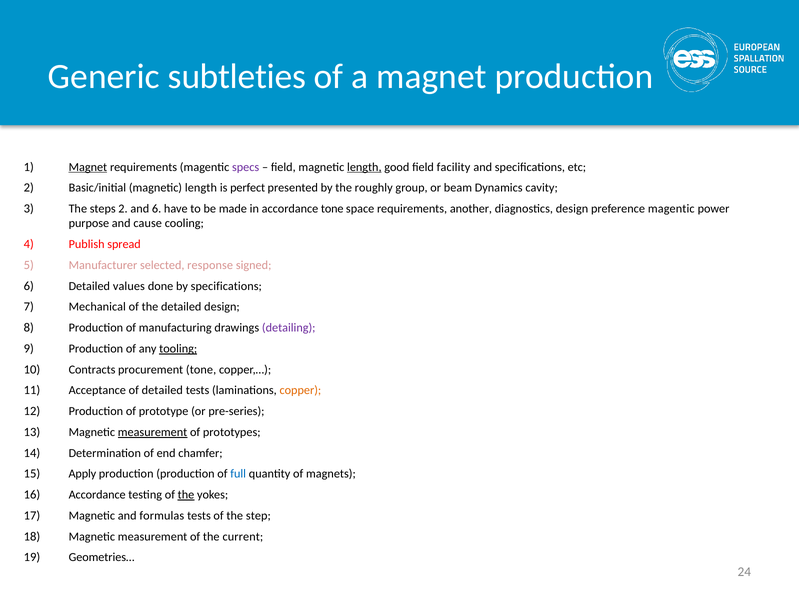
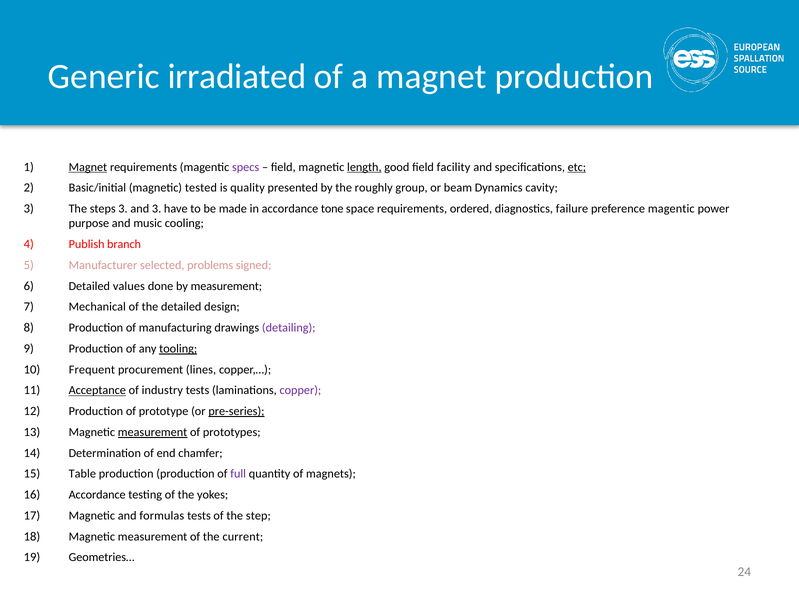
subtleties: subtleties -> irradiated
etc underline: none -> present
Basic/initial magnetic length: length -> tested
perfect: perfect -> quality
steps 2: 2 -> 3
and 6: 6 -> 3
another: another -> ordered
diagnostics design: design -> failure
cause: cause -> music
spread: spread -> branch
response: response -> problems
by specifications: specifications -> measurement
Contracts: Contracts -> Frequent
procurement tone: tone -> lines
Acceptance underline: none -> present
of detailed: detailed -> industry
copper colour: orange -> purple
pre-series underline: none -> present
Apply: Apply -> Table
full colour: blue -> purple
the at (186, 495) underline: present -> none
